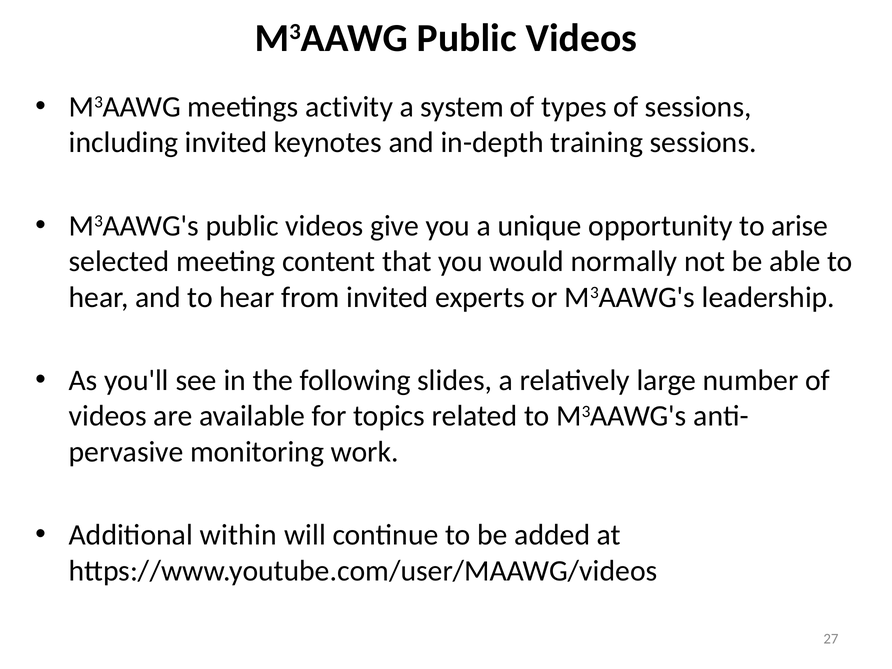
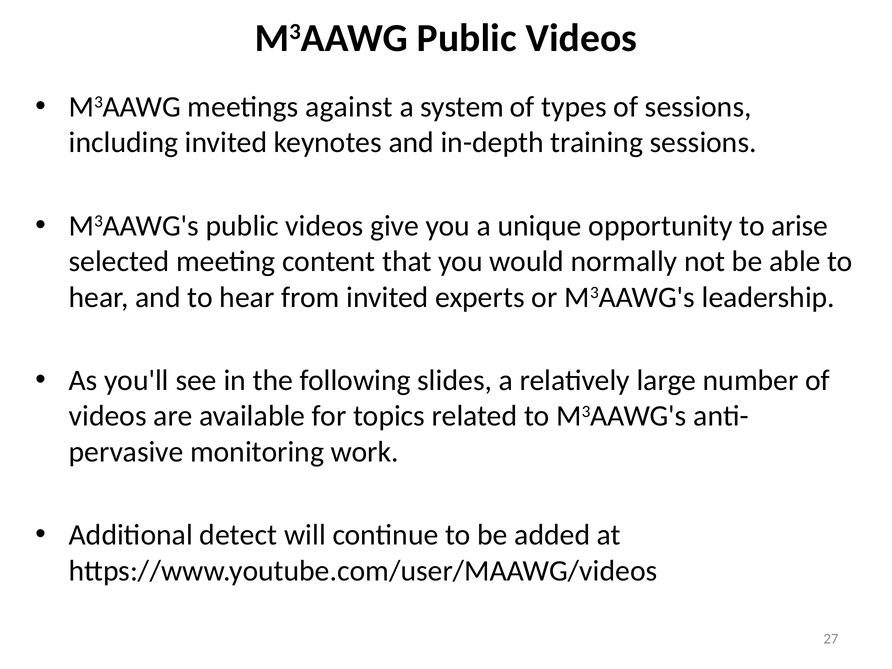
activity: activity -> against
within: within -> detect
